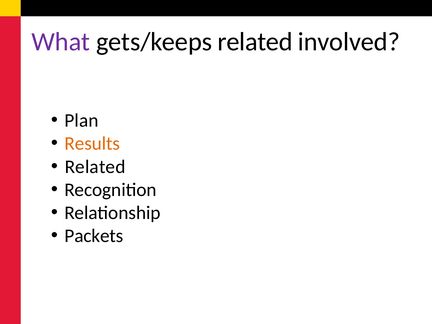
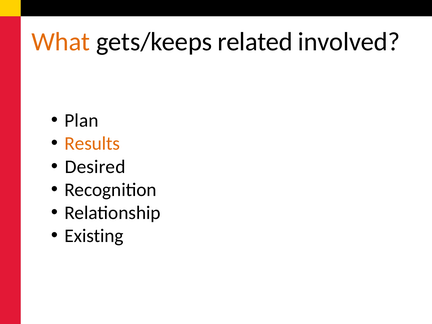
What colour: purple -> orange
Related at (95, 167): Related -> Desired
Packets: Packets -> Existing
